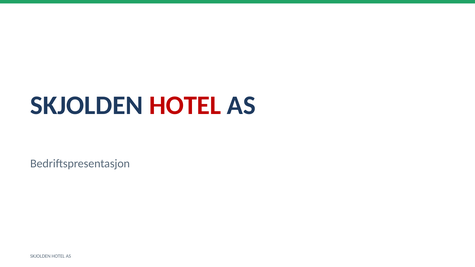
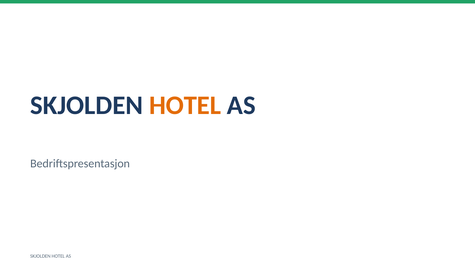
HOTEL at (185, 105) colour: red -> orange
